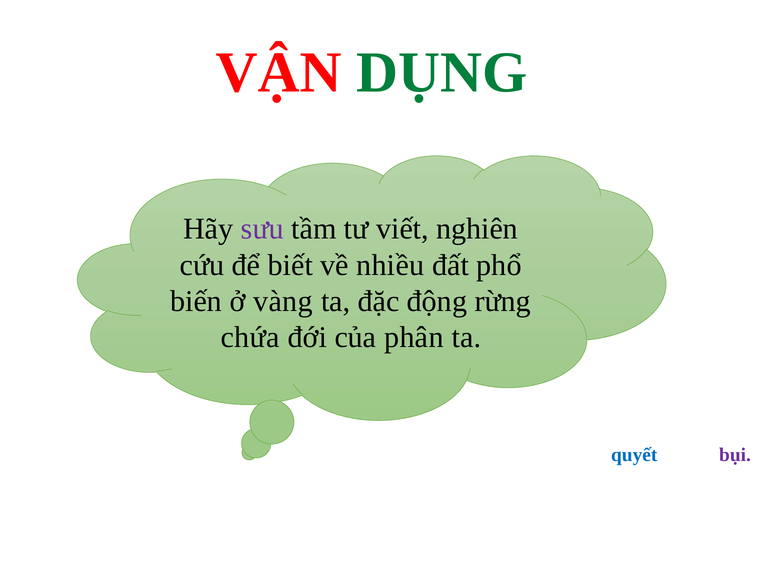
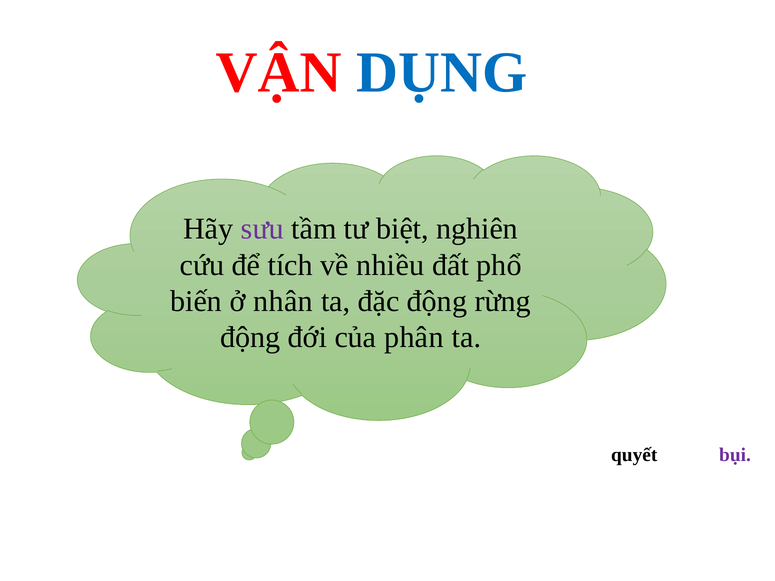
DỤNG colour: green -> blue
viết: viết -> biệt
biết: biết -> tích
vàng: vàng -> nhân
chứa at (250, 338): chứa -> động
quyết colour: blue -> black
